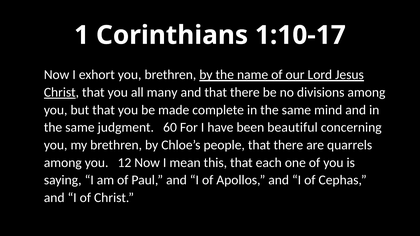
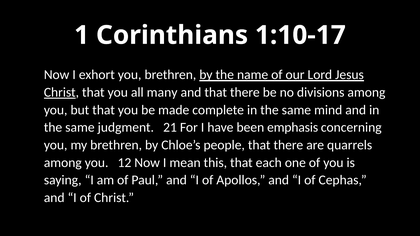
60: 60 -> 21
beautiful: beautiful -> emphasis
